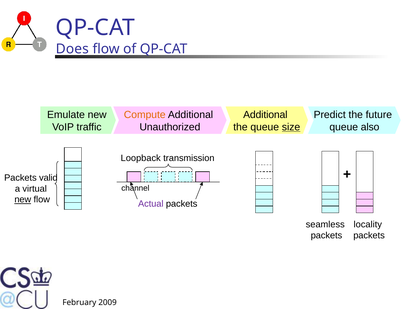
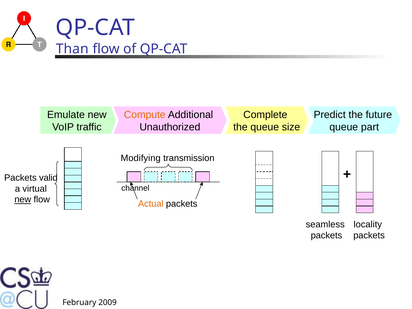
Does: Does -> Than
Additional at (265, 115): Additional -> Complete
size underline: present -> none
also: also -> part
Loopback: Loopback -> Modifying
Actual colour: purple -> orange
